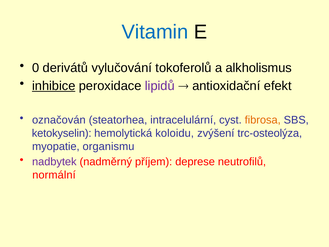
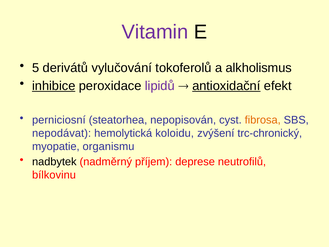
Vitamin colour: blue -> purple
0: 0 -> 5
antioxidační underline: none -> present
označován: označován -> perniciosní
intracelulární: intracelulární -> nepopisován
ketokyselin: ketokyselin -> nepodávat
trc-osteolýza: trc-osteolýza -> trc-chronický
nadbytek colour: purple -> black
normální: normální -> bílkovinu
